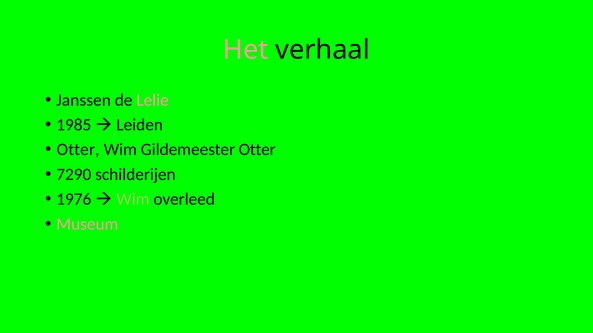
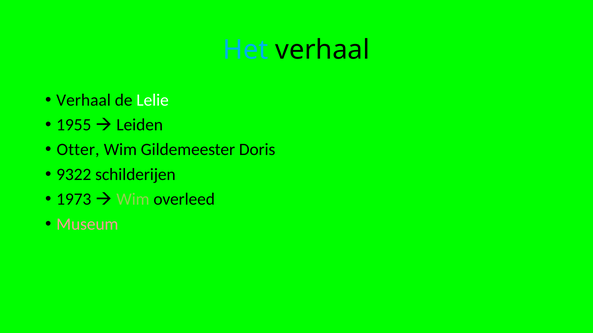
Het colour: pink -> light blue
Janssen at (84, 100): Janssen -> Verhaal
Lelie colour: pink -> white
1985: 1985 -> 1955
Gildemeester Otter: Otter -> Doris
7290: 7290 -> 9322
1976: 1976 -> 1973
